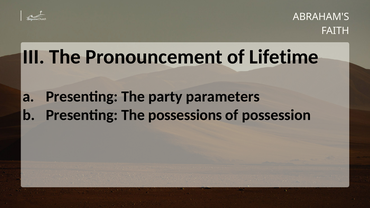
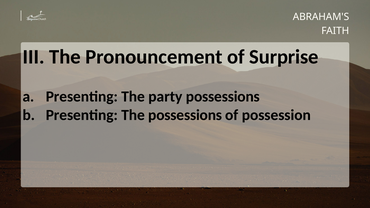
Lifetime: Lifetime -> Surprise
party parameters: parameters -> possessions
